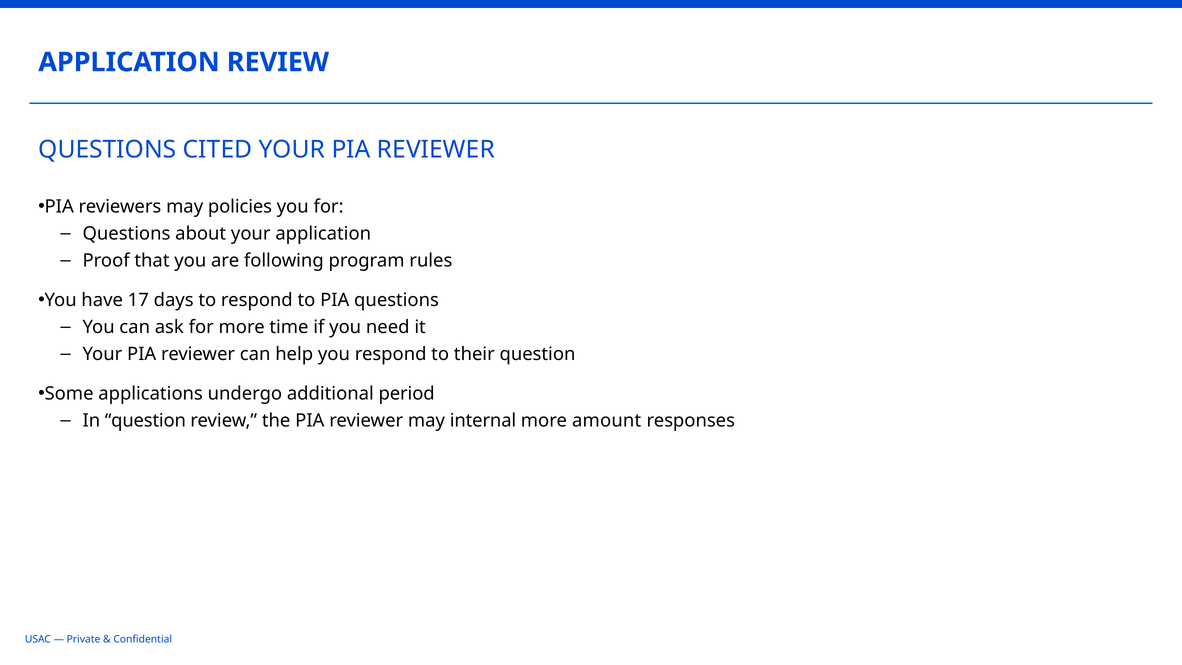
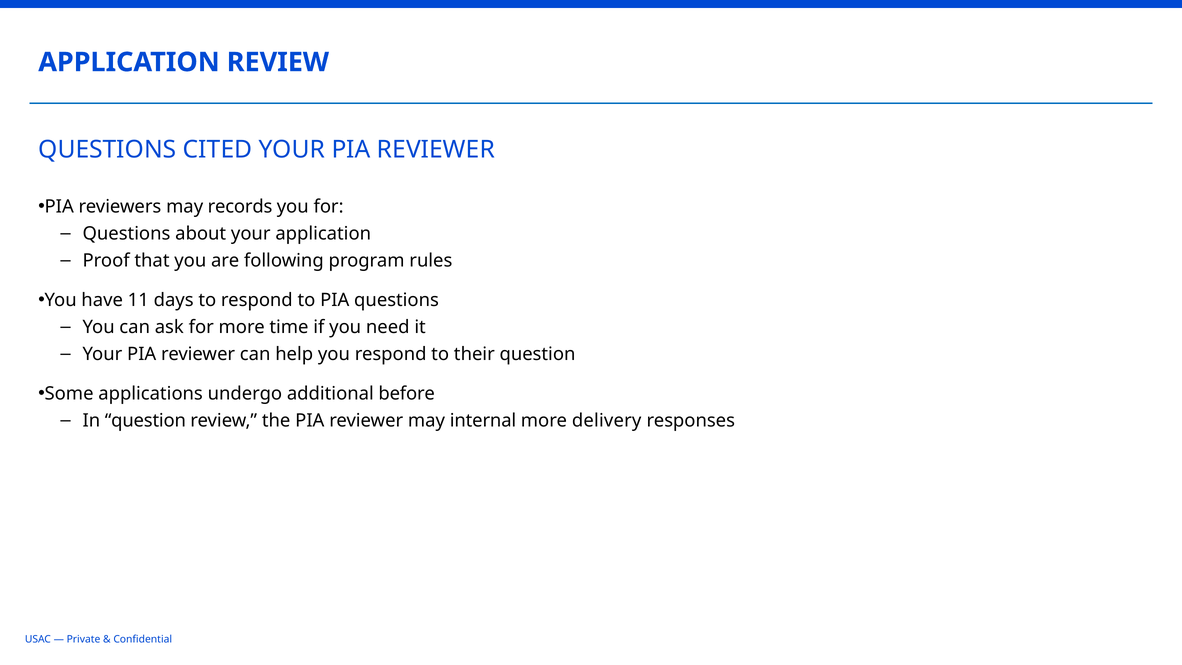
policies: policies -> records
17: 17 -> 11
period: period -> before
amount: amount -> delivery
